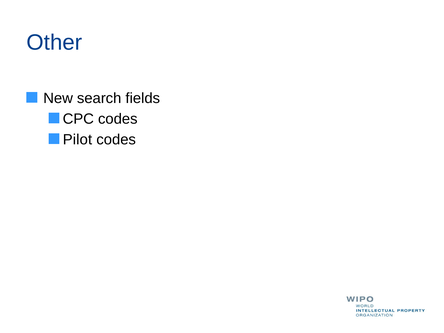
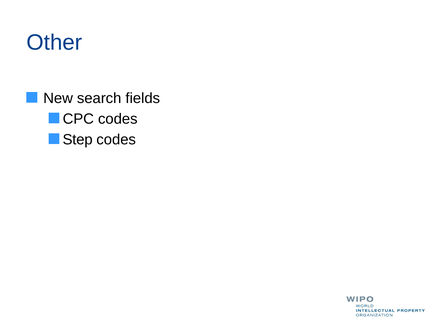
Pilot: Pilot -> Step
